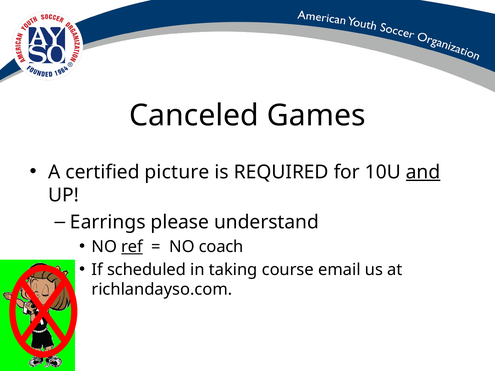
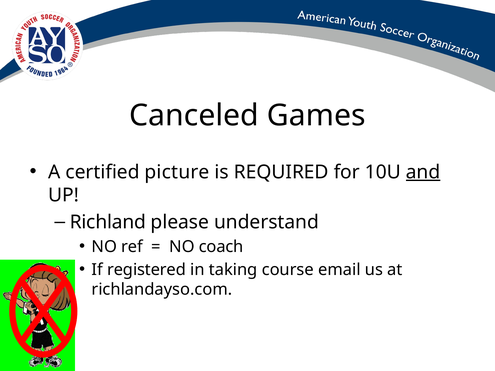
Earrings: Earrings -> Richland
ref underline: present -> none
scheduled: scheduled -> registered
